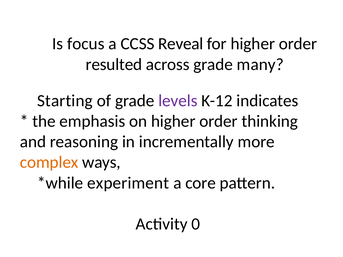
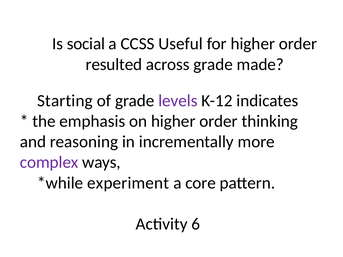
focus: focus -> social
Reveal: Reveal -> Useful
many: many -> made
complex colour: orange -> purple
0: 0 -> 6
